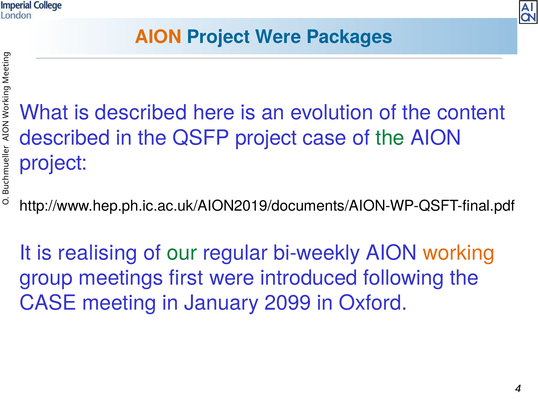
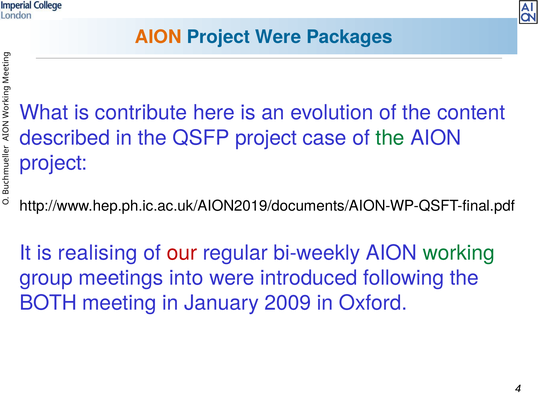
is described: described -> contribute
our colour: green -> red
working colour: orange -> green
first: first -> into
CASE at (48, 303): CASE -> BOTH
2099: 2099 -> 2009
